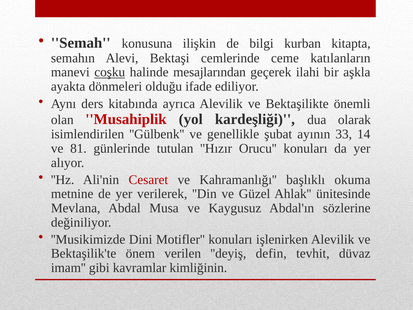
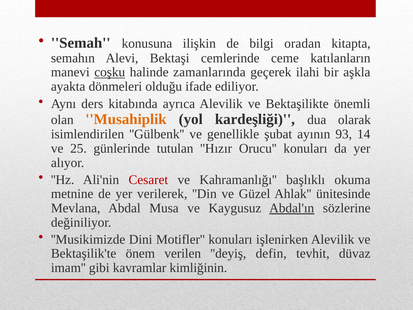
kurban: kurban -> oradan
mesajlarından: mesajlarından -> zamanlarında
Musahiplik colour: red -> orange
33: 33 -> 93
81: 81 -> 25
Abdal'ın underline: none -> present
